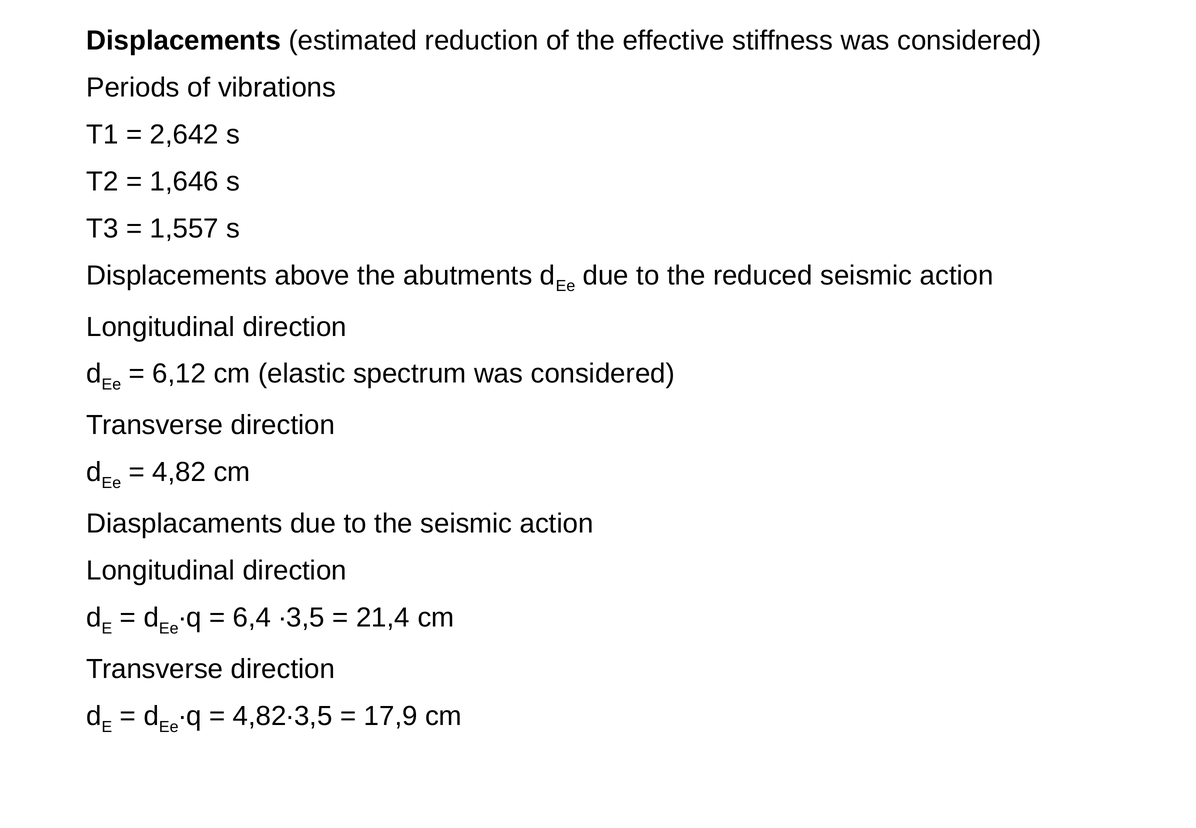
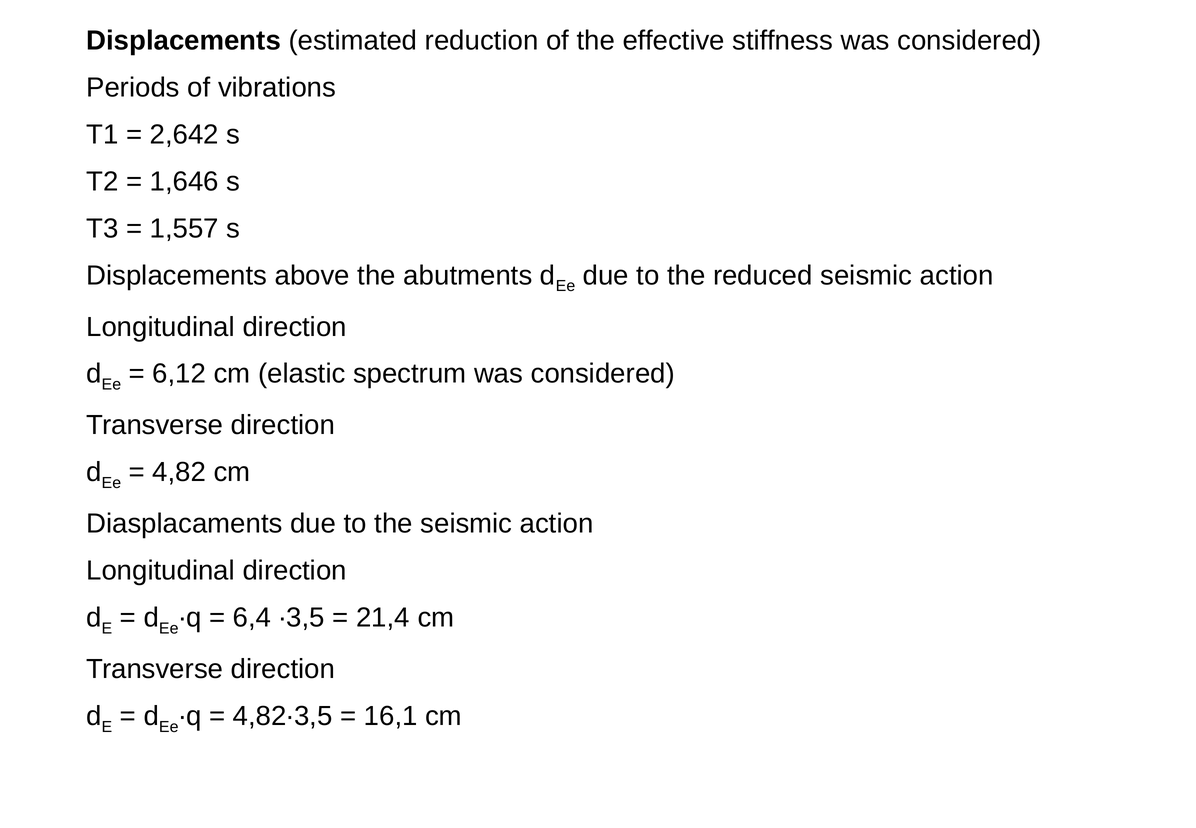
17,9: 17,9 -> 16,1
